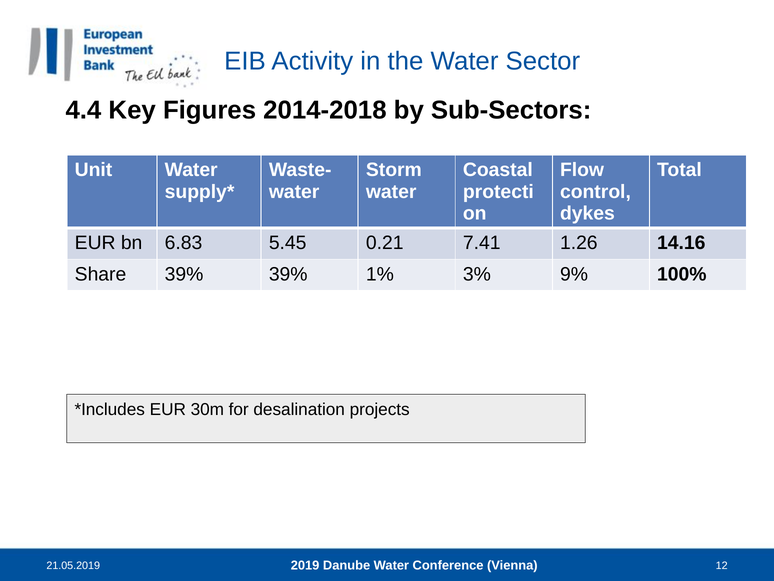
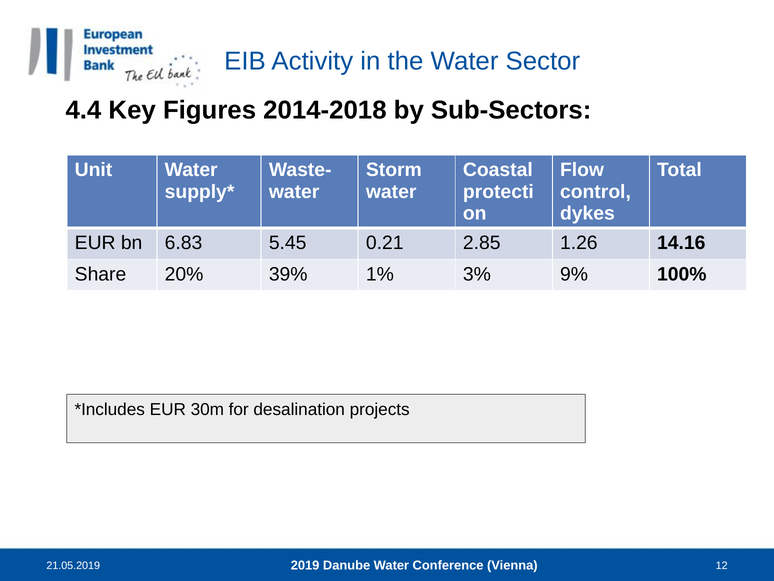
7.41: 7.41 -> 2.85
Share 39%: 39% -> 20%
